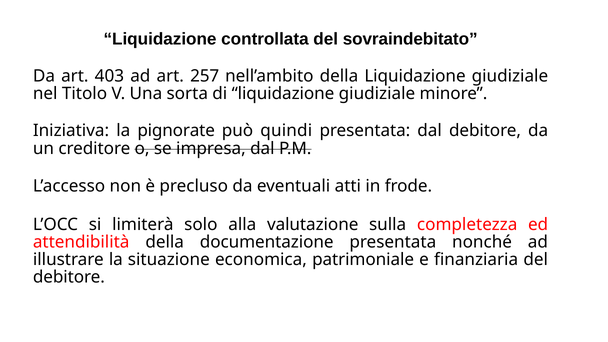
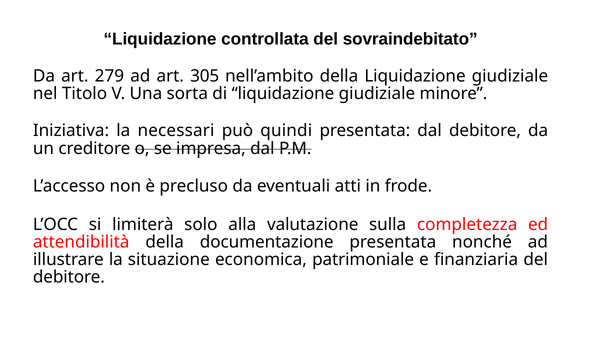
403: 403 -> 279
257: 257 -> 305
pignorate: pignorate -> necessari
